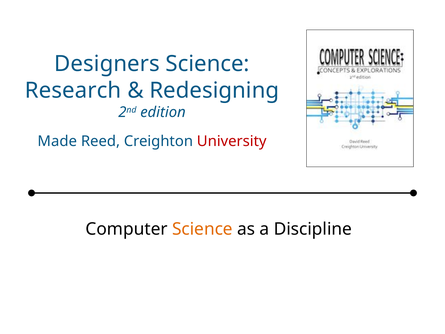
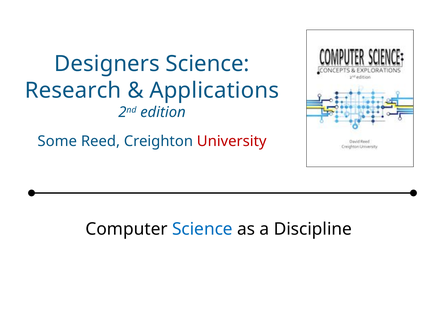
Redesigning: Redesigning -> Applications
Made: Made -> Some
Science at (202, 229) colour: orange -> blue
